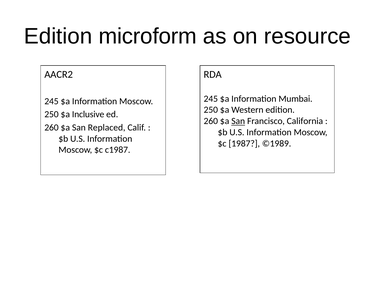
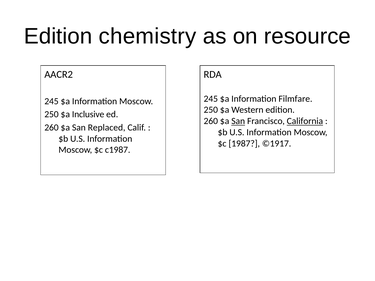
microform: microform -> chemistry
Mumbai: Mumbai -> Filmfare
California underline: none -> present
©1989: ©1989 -> ©1917
